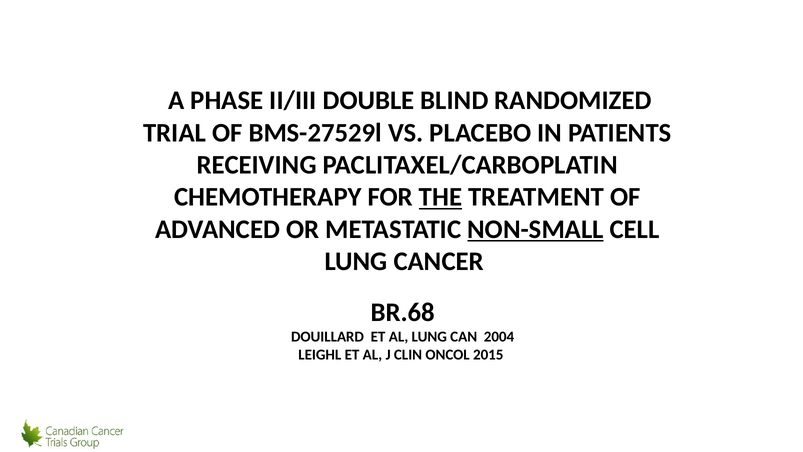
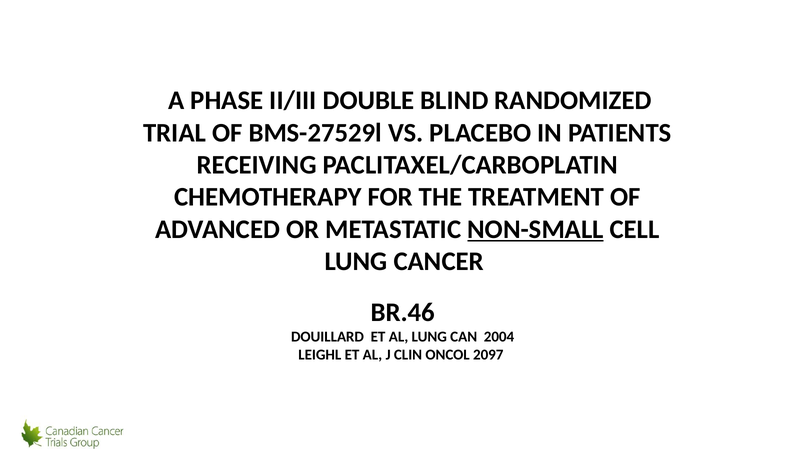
THE underline: present -> none
BR.68: BR.68 -> BR.46
2015: 2015 -> 2097
